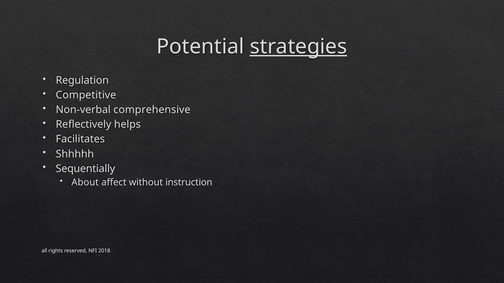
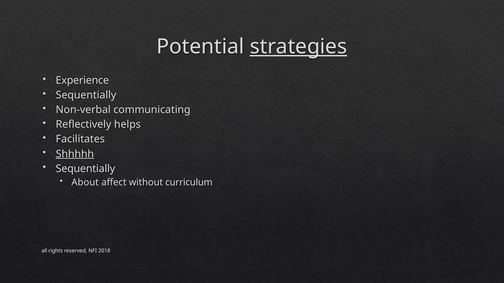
Regulation: Regulation -> Experience
Competitive at (86, 95): Competitive -> Sequentially
comprehensive: comprehensive -> communicating
Shhhhh underline: none -> present
instruction: instruction -> curriculum
